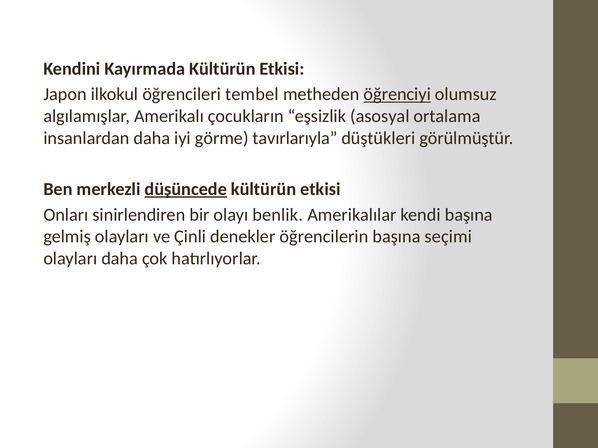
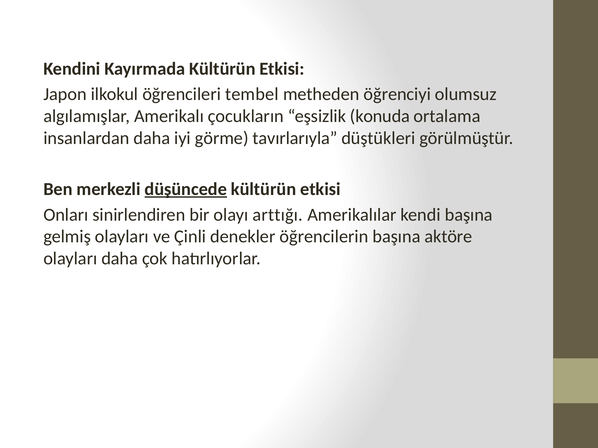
öğrenciyi underline: present -> none
asosyal: asosyal -> konuda
benlik: benlik -> arttığı
seçimi: seçimi -> aktöre
